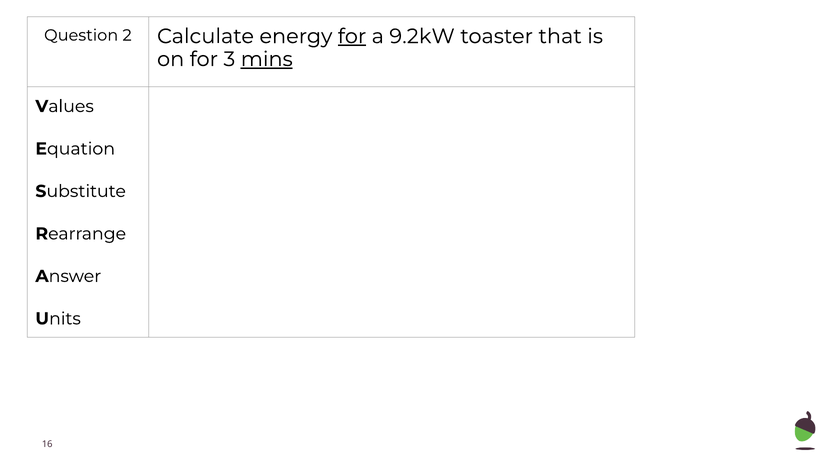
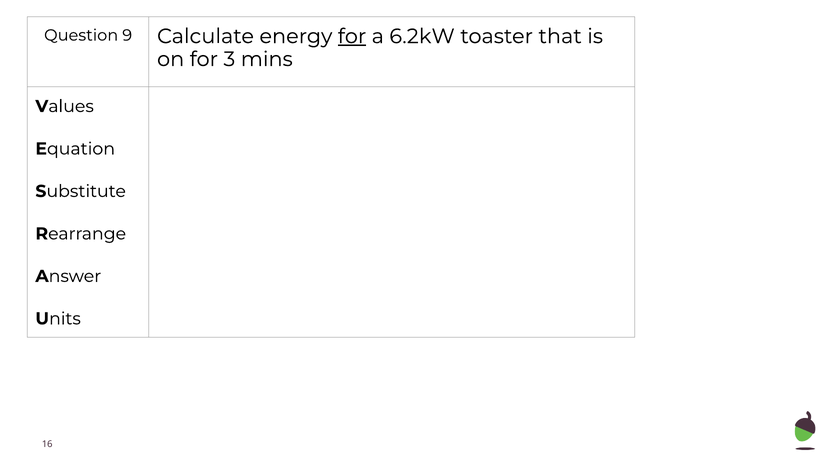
2: 2 -> 9
9.2kW: 9.2kW -> 6.2kW
mins underline: present -> none
